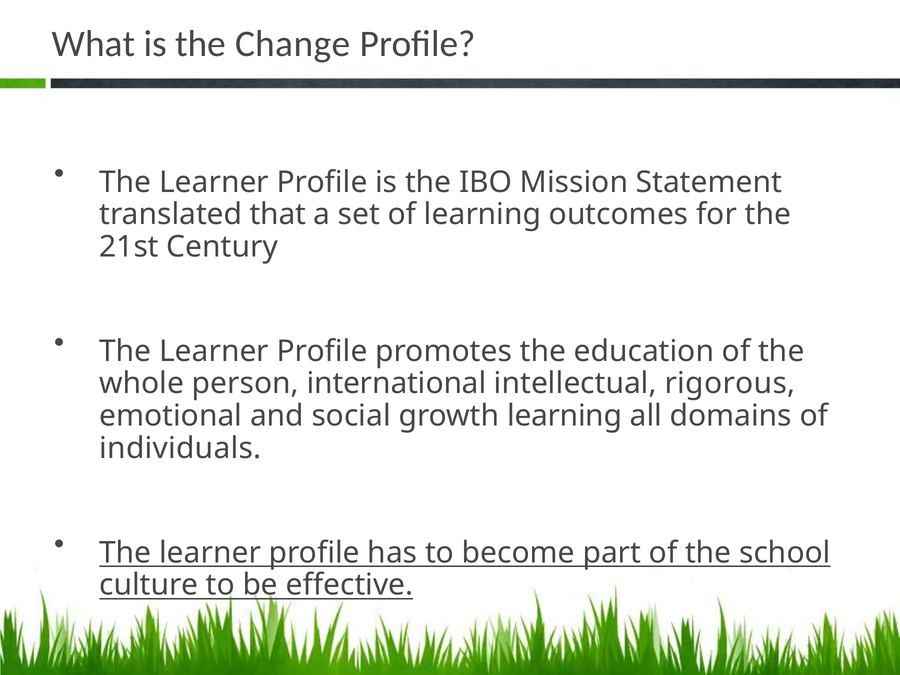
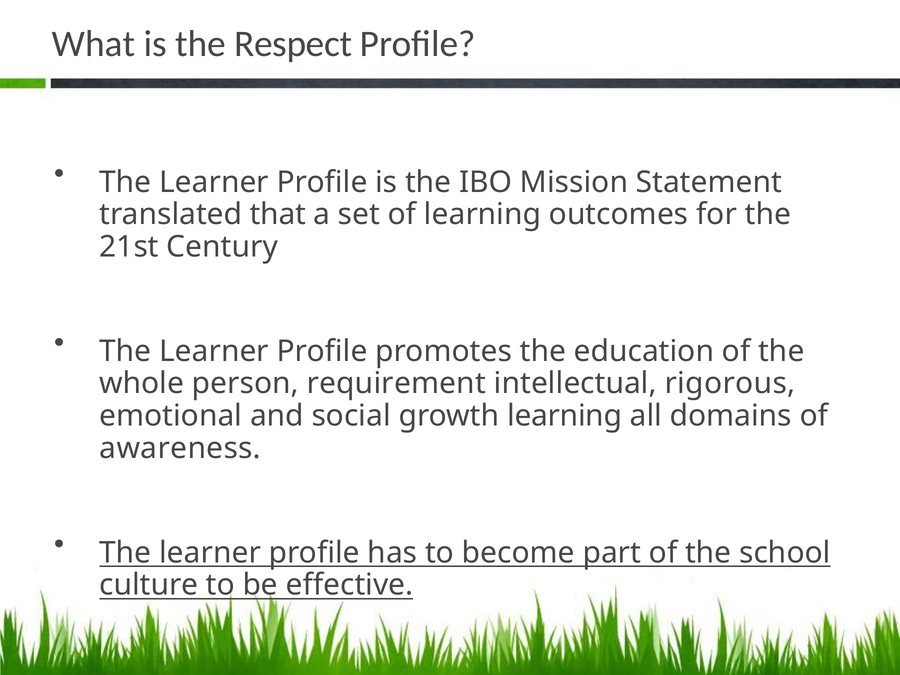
Change: Change -> Respect
international: international -> requirement
individuals: individuals -> awareness
